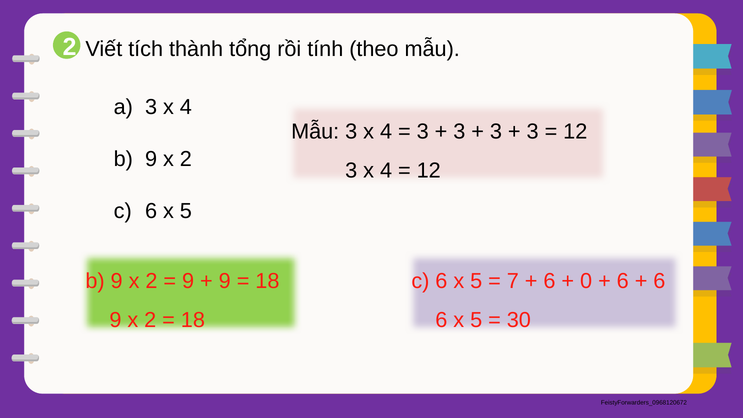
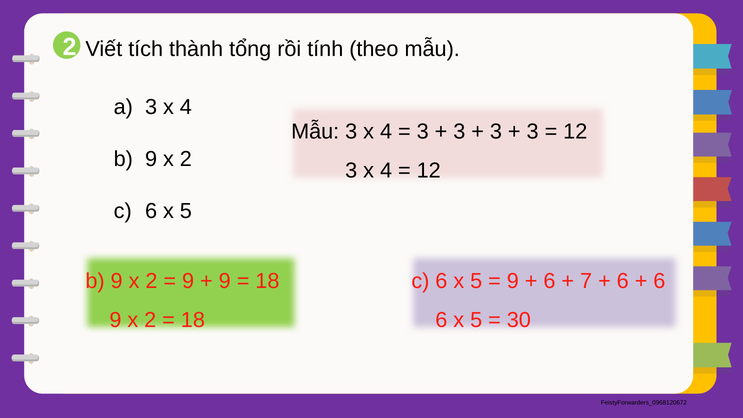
7 at (513, 281): 7 -> 9
0: 0 -> 7
